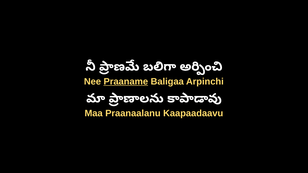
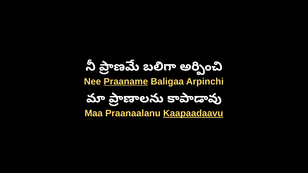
Kaapaadaavu underline: none -> present
